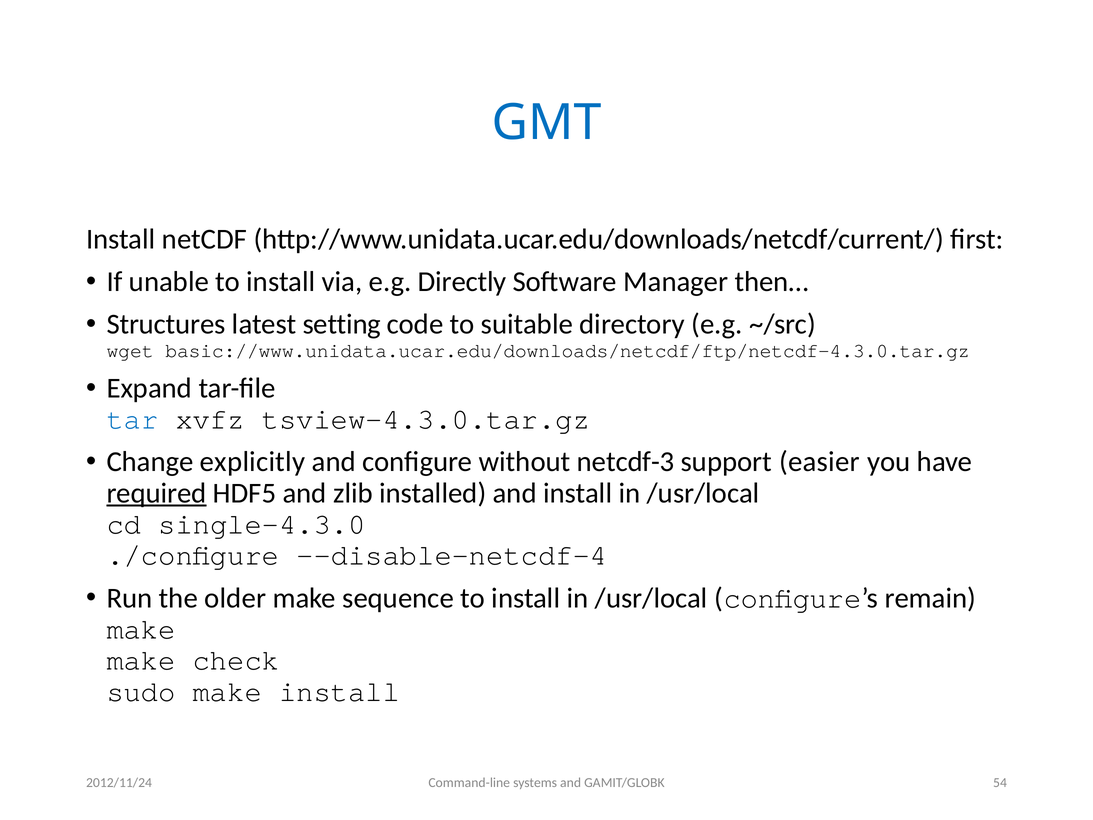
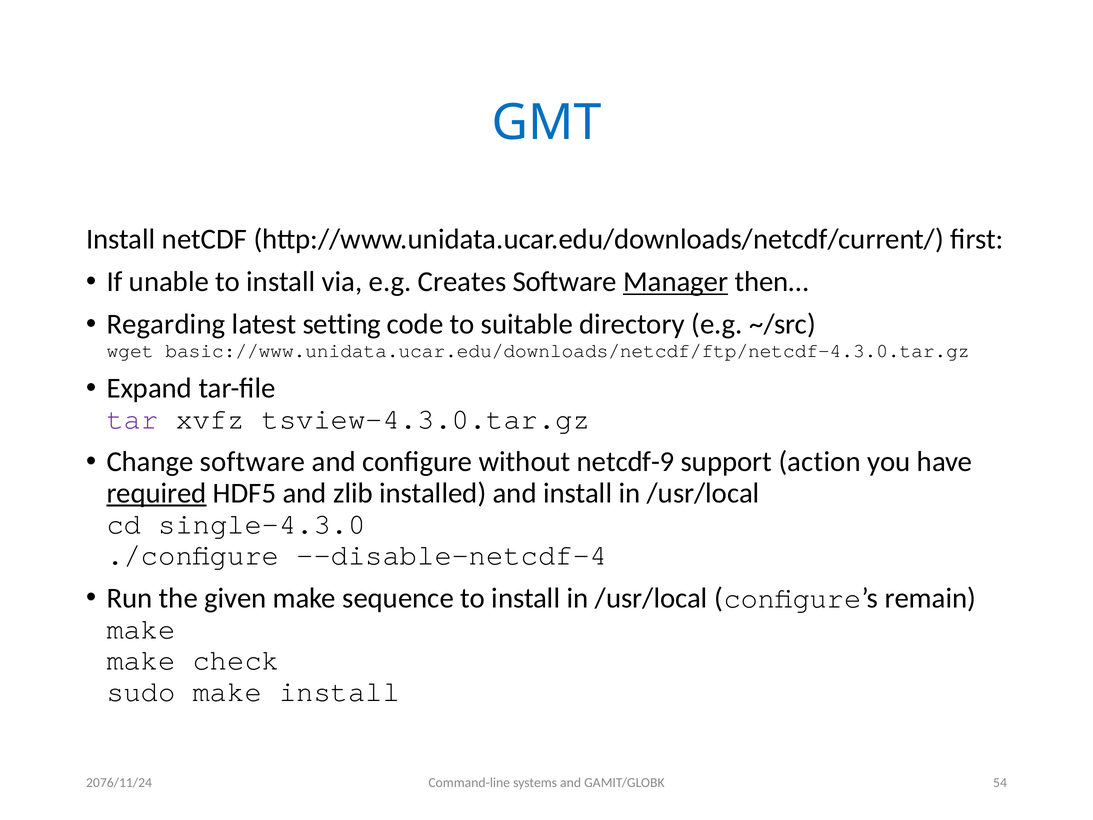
Directly: Directly -> Creates
Manager underline: none -> present
Structures: Structures -> Regarding
tar colour: blue -> purple
Change explicitly: explicitly -> software
netcdf-3: netcdf-3 -> netcdf-9
easier: easier -> action
older: older -> given
2012/11/24: 2012/11/24 -> 2076/11/24
